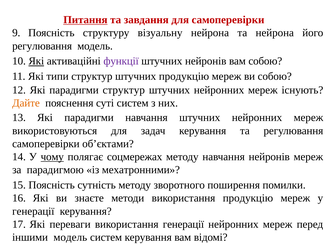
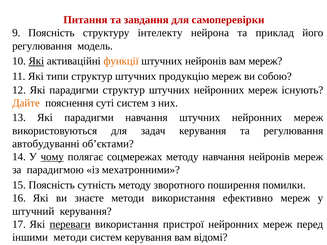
Питання underline: present -> none
візуальну: візуальну -> інтелекту
та нейрона: нейрона -> приклад
функції colour: purple -> orange
вам собою: собою -> мереж
самоперевірки at (46, 144): самоперевірки -> автобудуванні
використання продукцію: продукцію -> ефективно
генерації at (33, 211): генерації -> штучний
переваги underline: none -> present
використання генерації: генерації -> пристрої
іншими модель: модель -> методи
